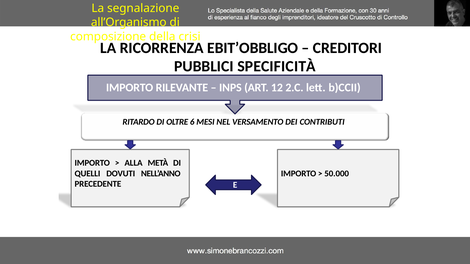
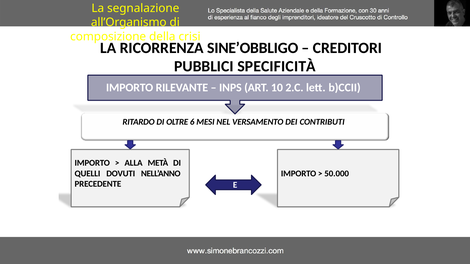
EBIT’OBBLIGO: EBIT’OBBLIGO -> SINE’OBBLIGO
12: 12 -> 10
